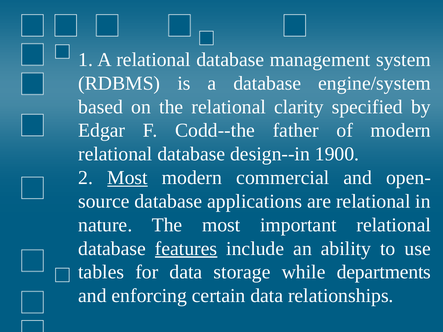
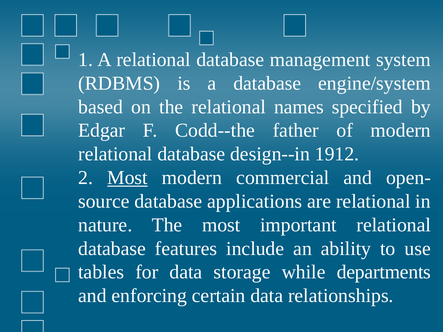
clarity: clarity -> names
1900: 1900 -> 1912
features underline: present -> none
